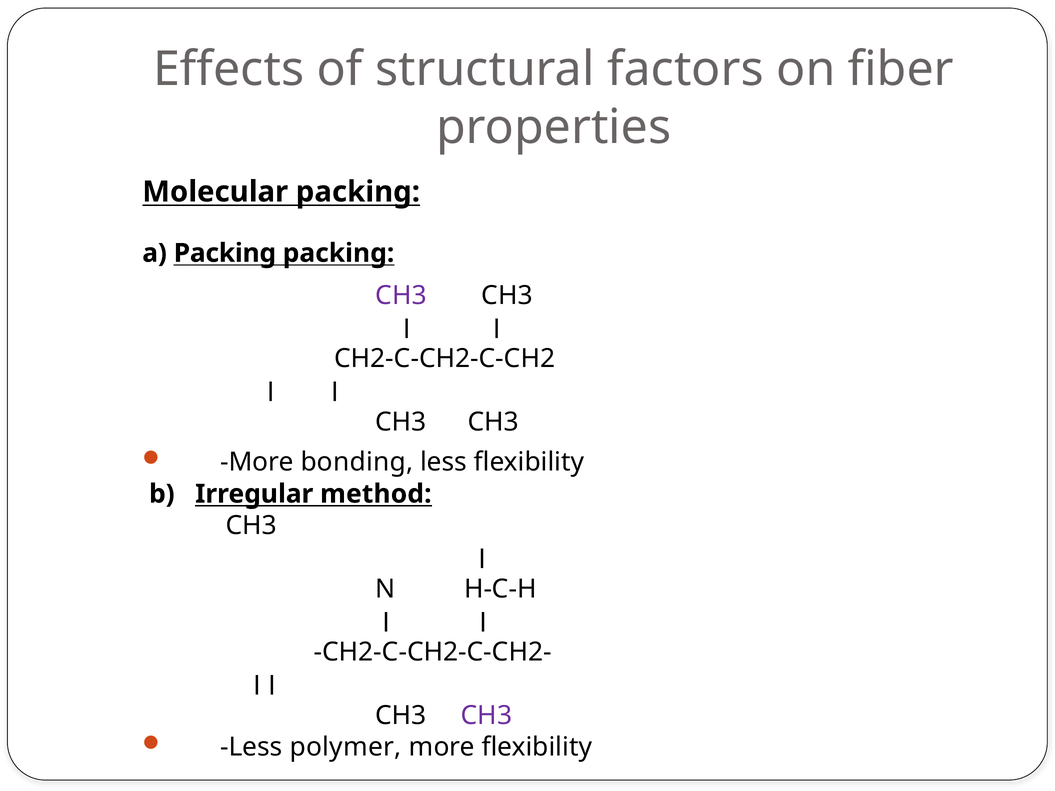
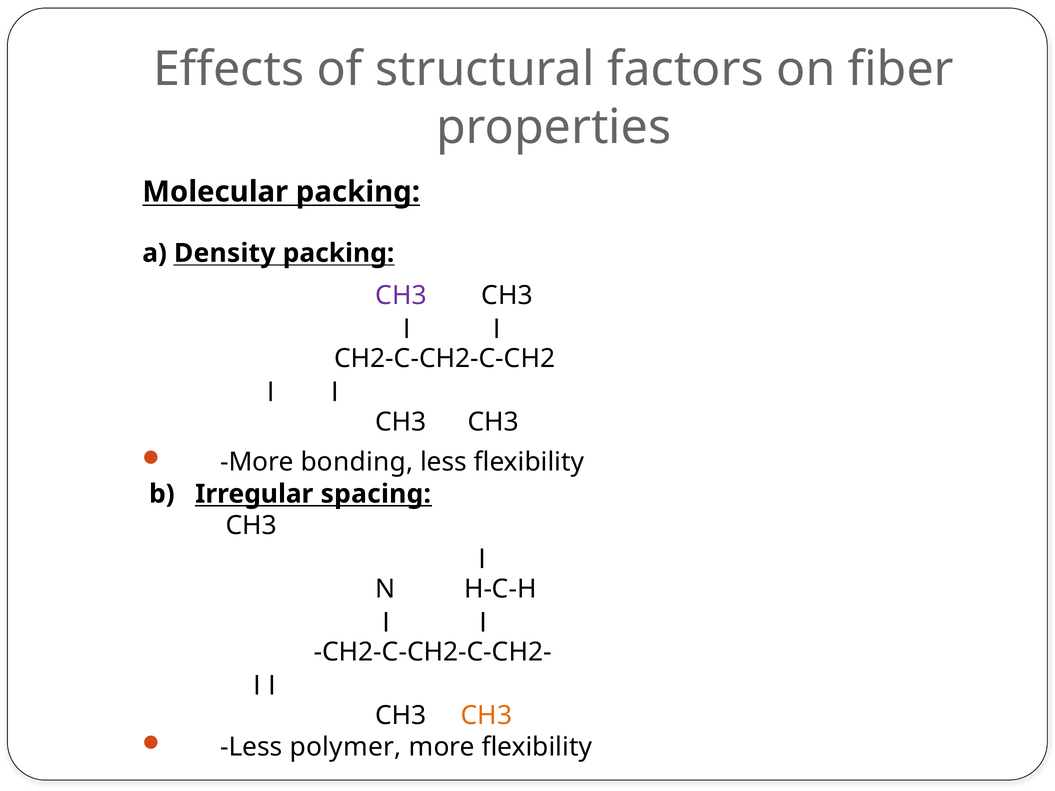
a Packing: Packing -> Density
method: method -> spacing
CH3 at (486, 716) colour: purple -> orange
